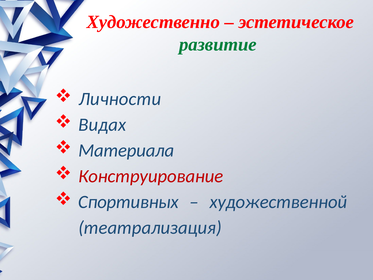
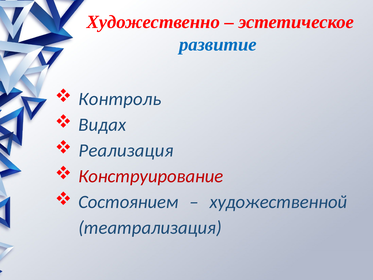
развитие colour: green -> blue
Личности: Личности -> Контроль
Материала: Материала -> Реализация
Спортивных: Спортивных -> Состоянием
